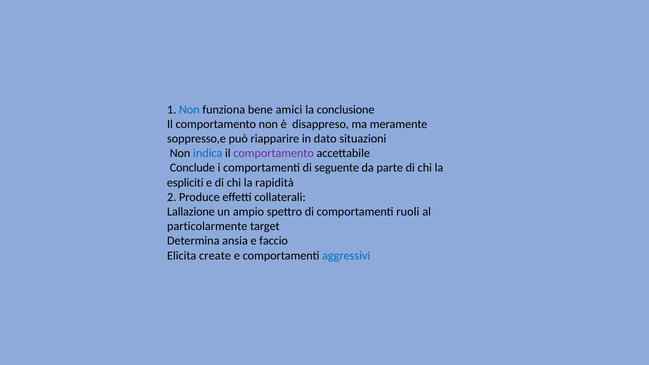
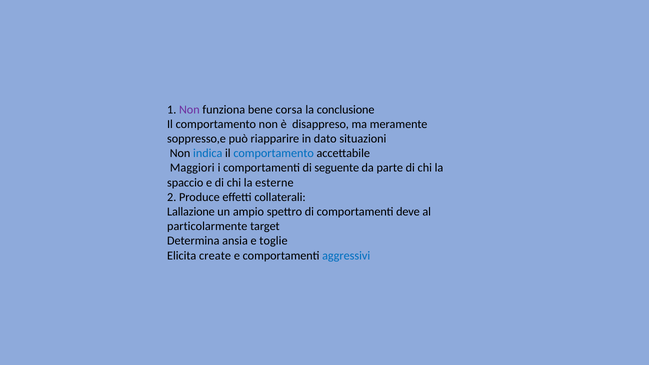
Non at (189, 110) colour: blue -> purple
amici: amici -> corsa
comportamento at (274, 153) colour: purple -> blue
Conclude: Conclude -> Maggiori
espliciti: espliciti -> spaccio
rapidità: rapidità -> esterne
ruoli: ruoli -> deve
faccio: faccio -> toglie
